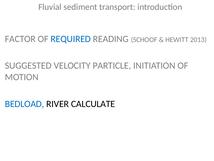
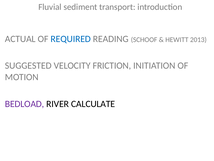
FACTOR: FACTOR -> ACTUAL
PARTICLE: PARTICLE -> FRICTION
BEDLOAD colour: blue -> purple
